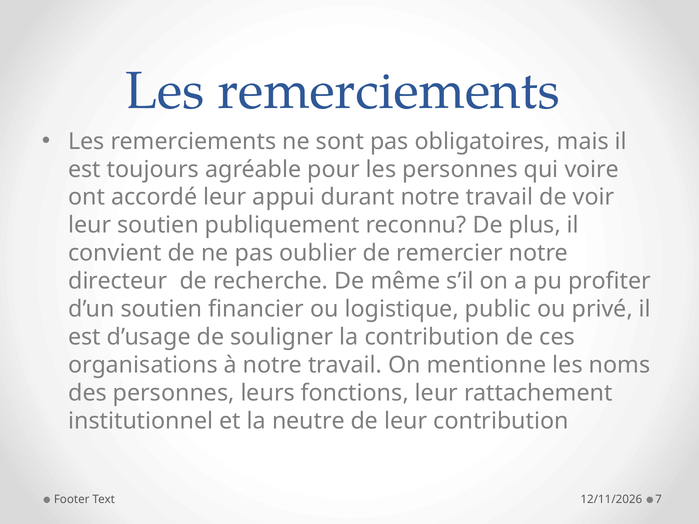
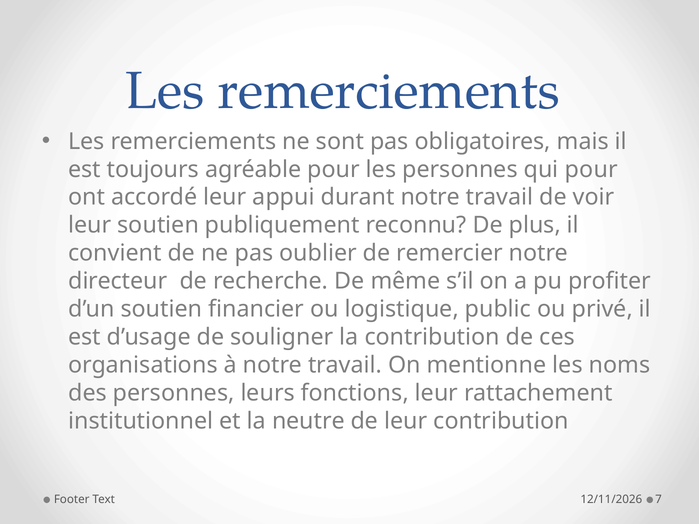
qui voire: voire -> pour
